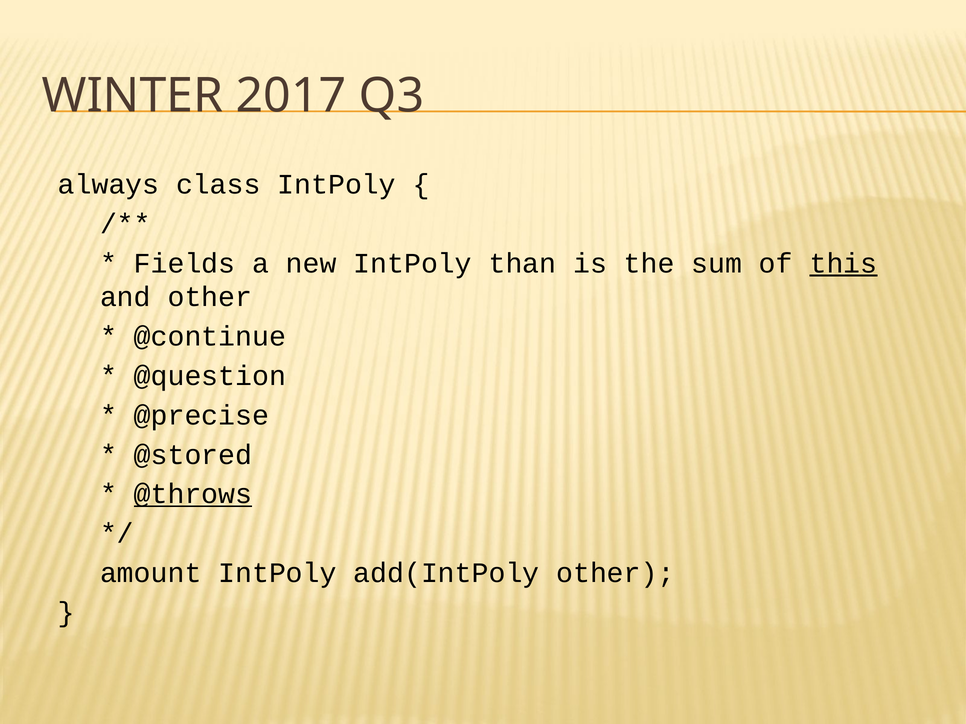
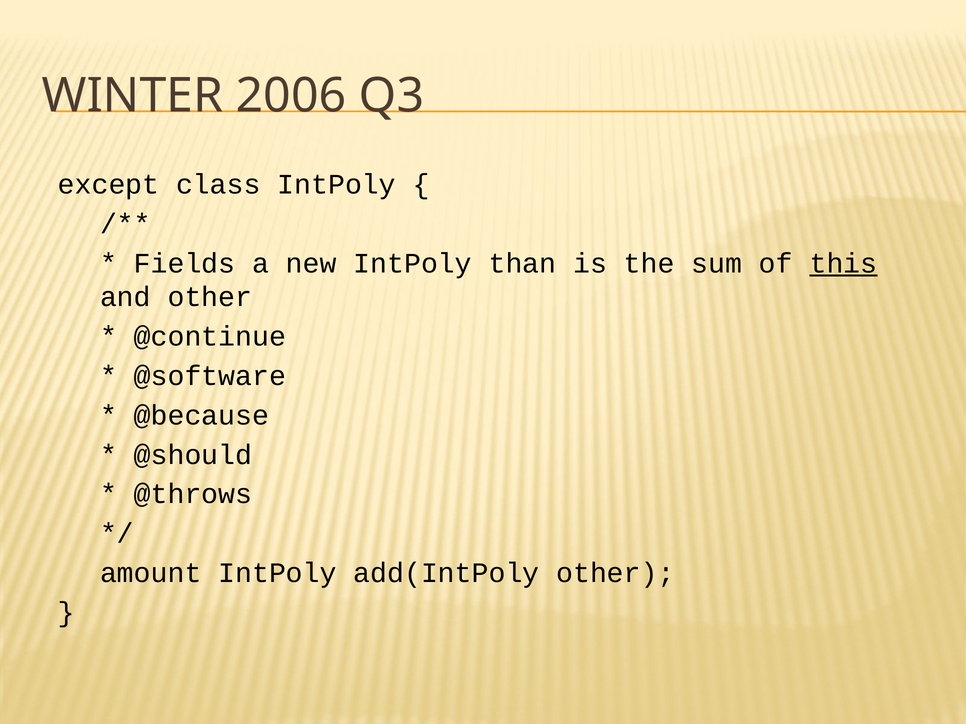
2017: 2017 -> 2006
always: always -> except
@question: @question -> @software
@precise: @precise -> @because
@stored: @stored -> @should
@throws underline: present -> none
